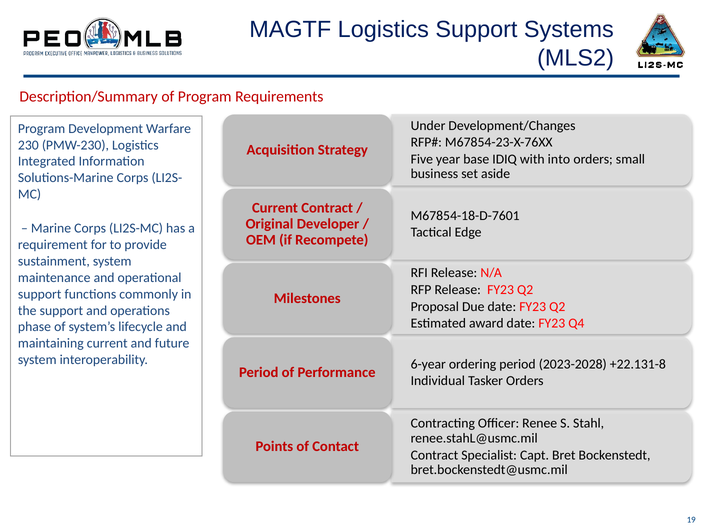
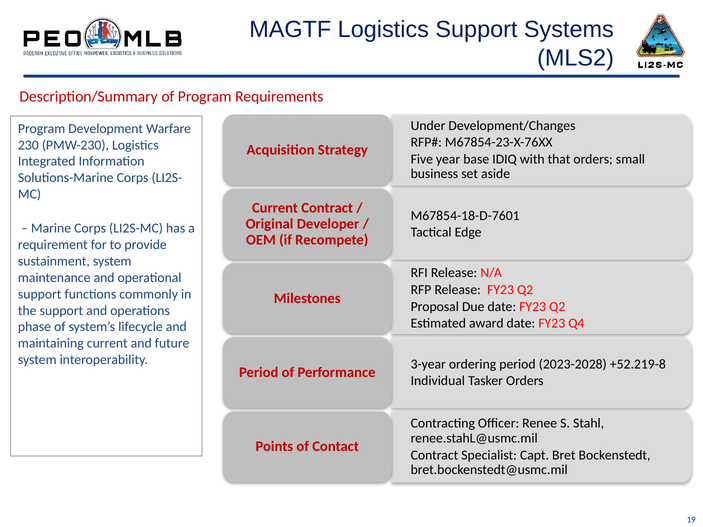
into: into -> that
6-year: 6-year -> 3-year
+22.131-8: +22.131-8 -> +52.219-8
